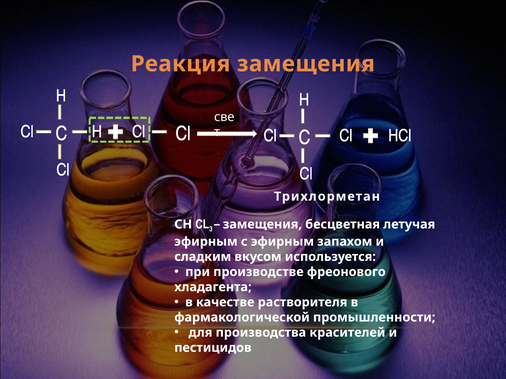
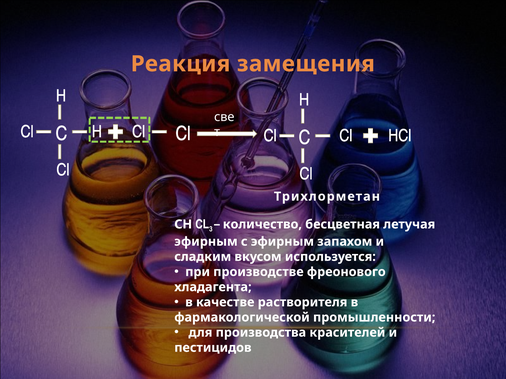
замещения at (262, 225): замещения -> количество
